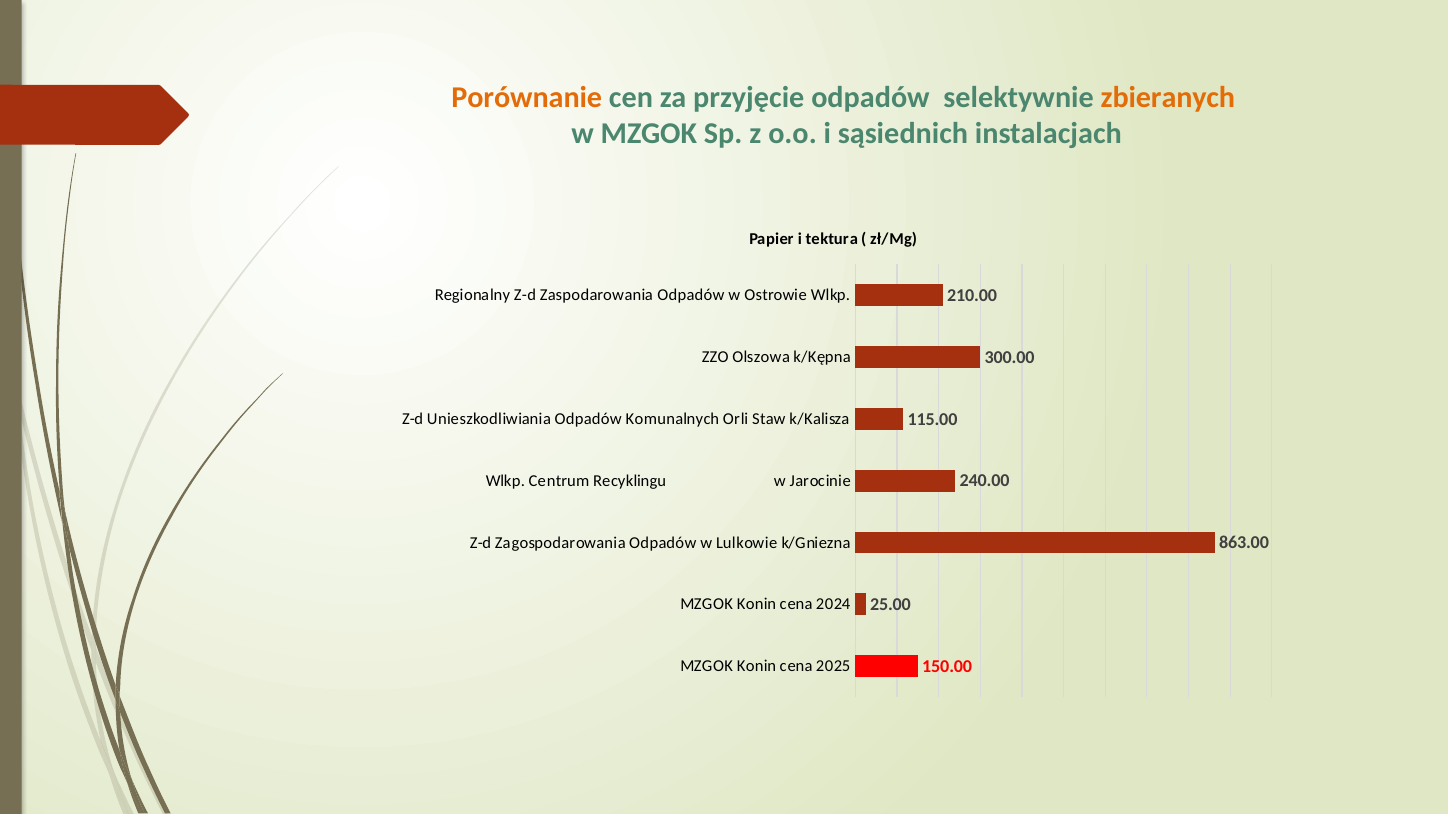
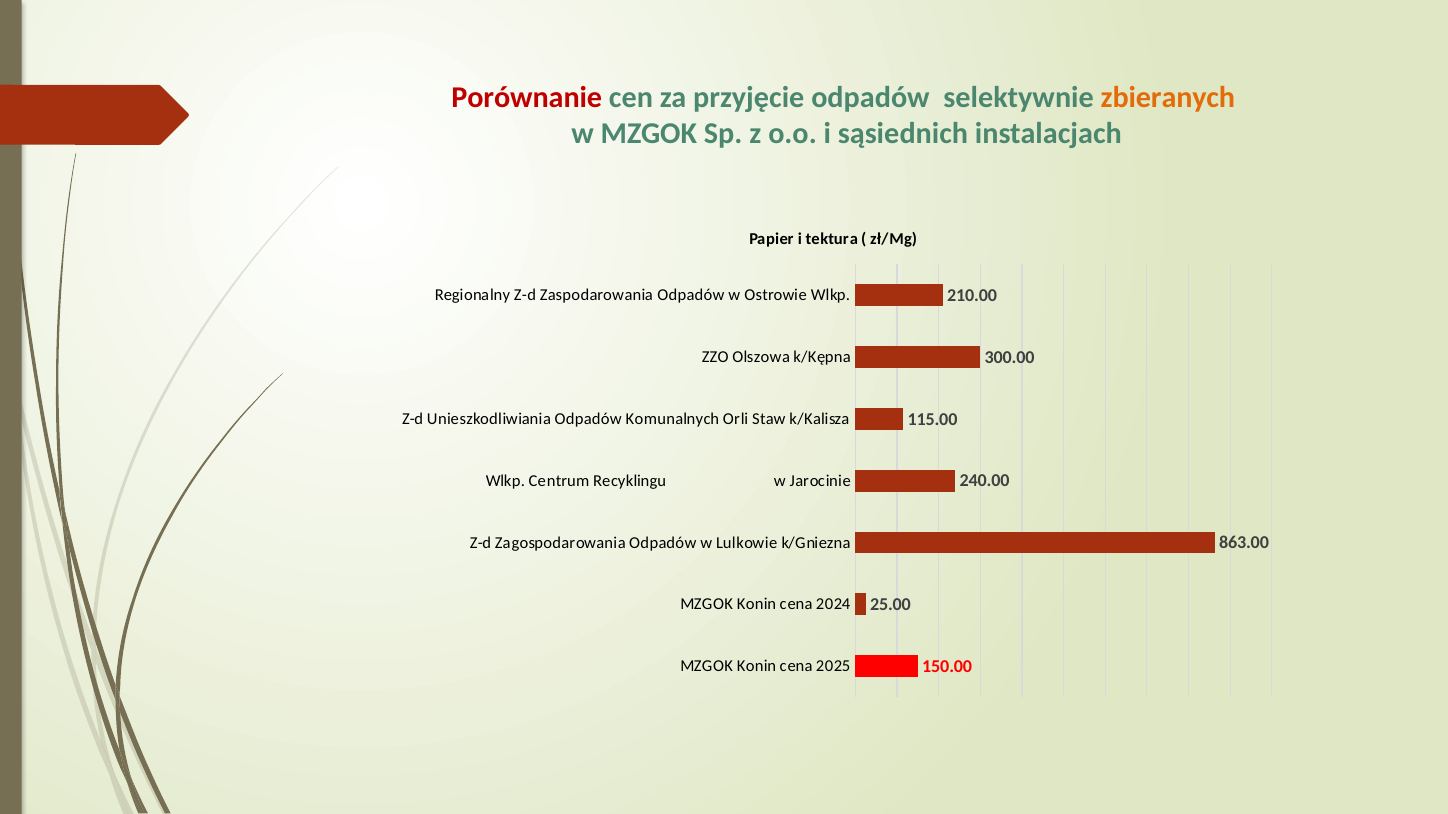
Porównanie colour: orange -> red
